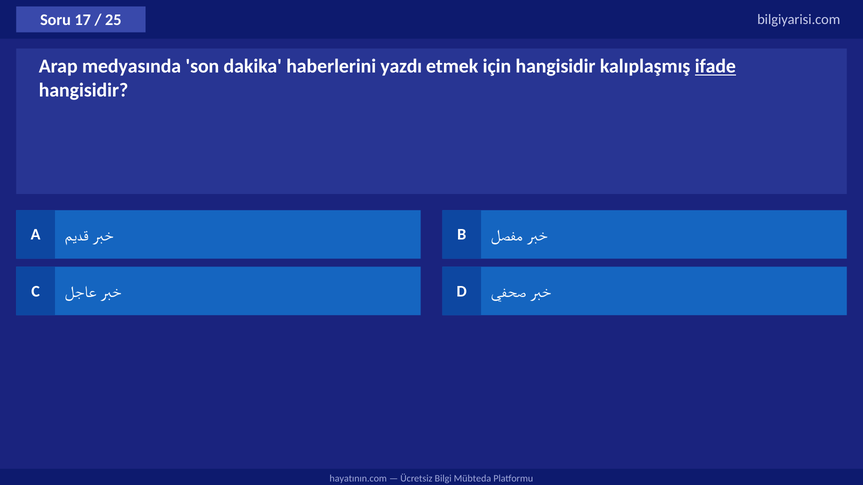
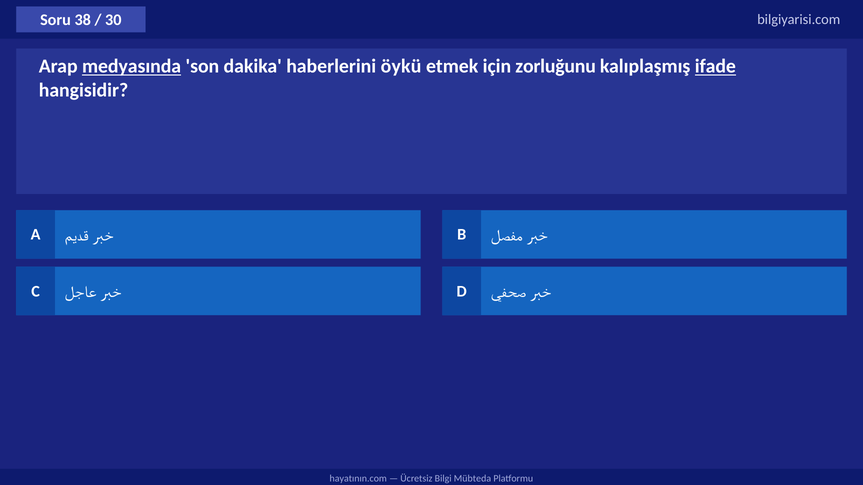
17: 17 -> 38
25: 25 -> 30
medyasında underline: none -> present
yazdı: yazdı -> öykü
için hangisidir: hangisidir -> zorluğunu
